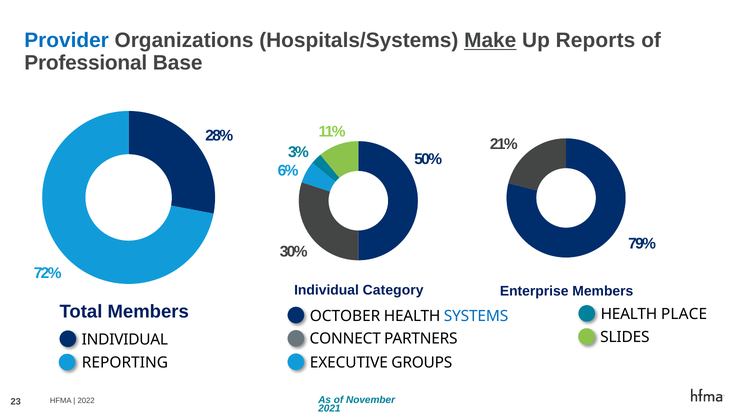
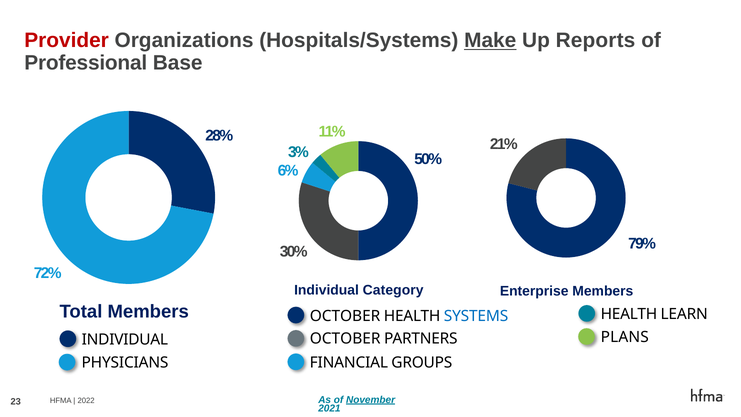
Provider colour: blue -> red
PLACE: PLACE -> LEARN
SLIDES: SLIDES -> PLANS
CONNECT at (345, 339): CONNECT -> OCTOBER
EXECUTIVE: EXECUTIVE -> FINANCIAL
REPORTING: REPORTING -> PHYSICIANS
November underline: none -> present
